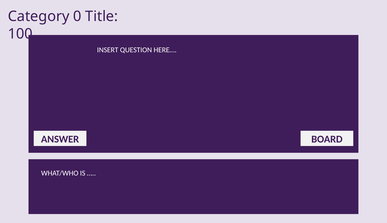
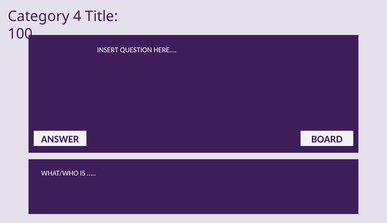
0: 0 -> 4
